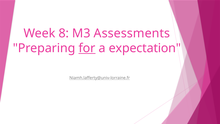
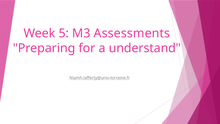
8: 8 -> 5
for underline: present -> none
expectation: expectation -> understand
